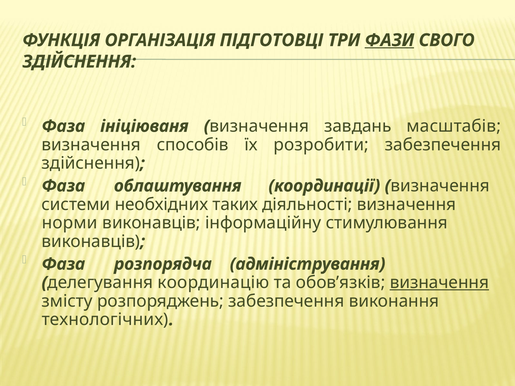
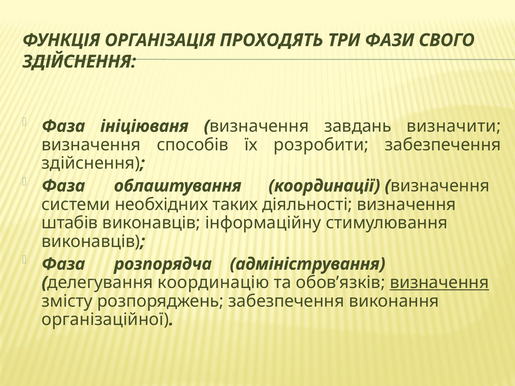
ПІДГОТОВЦІ: ПІДГОТОВЦІ -> ПРОХОДЯТЬ
ФАЗИ underline: present -> none
масштабів: масштабів -> визначити
норми: норми -> штабів
технологічних: технологічних -> організаційної
